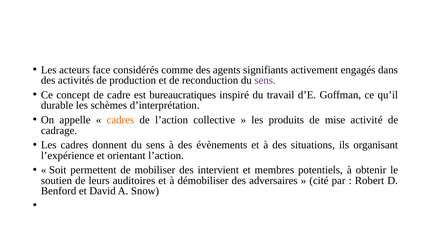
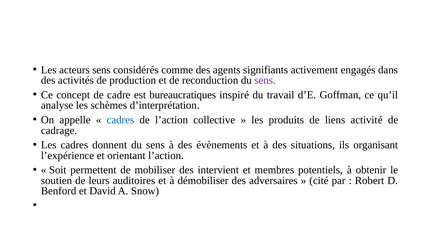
acteurs face: face -> sens
durable: durable -> analyse
cadres at (120, 120) colour: orange -> blue
mise: mise -> liens
